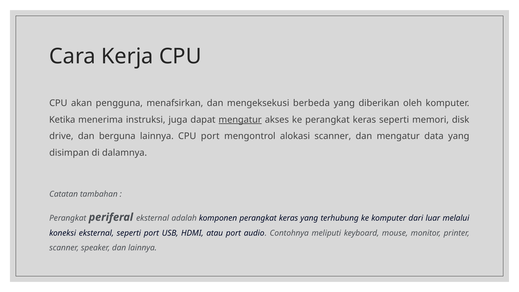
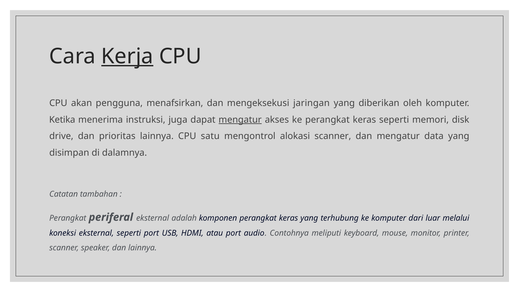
Kerja underline: none -> present
berbeda: berbeda -> jaringan
berguna: berguna -> prioritas
CPU port: port -> satu
